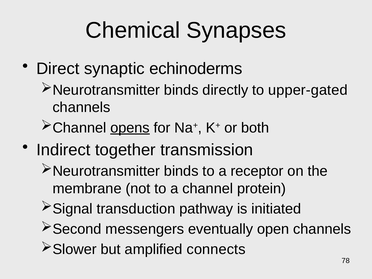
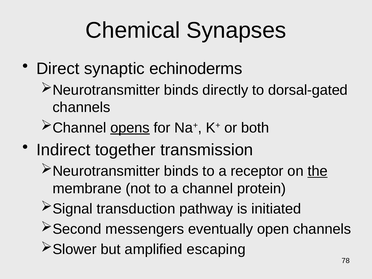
upper-gated: upper-gated -> dorsal-gated
the underline: none -> present
connects: connects -> escaping
